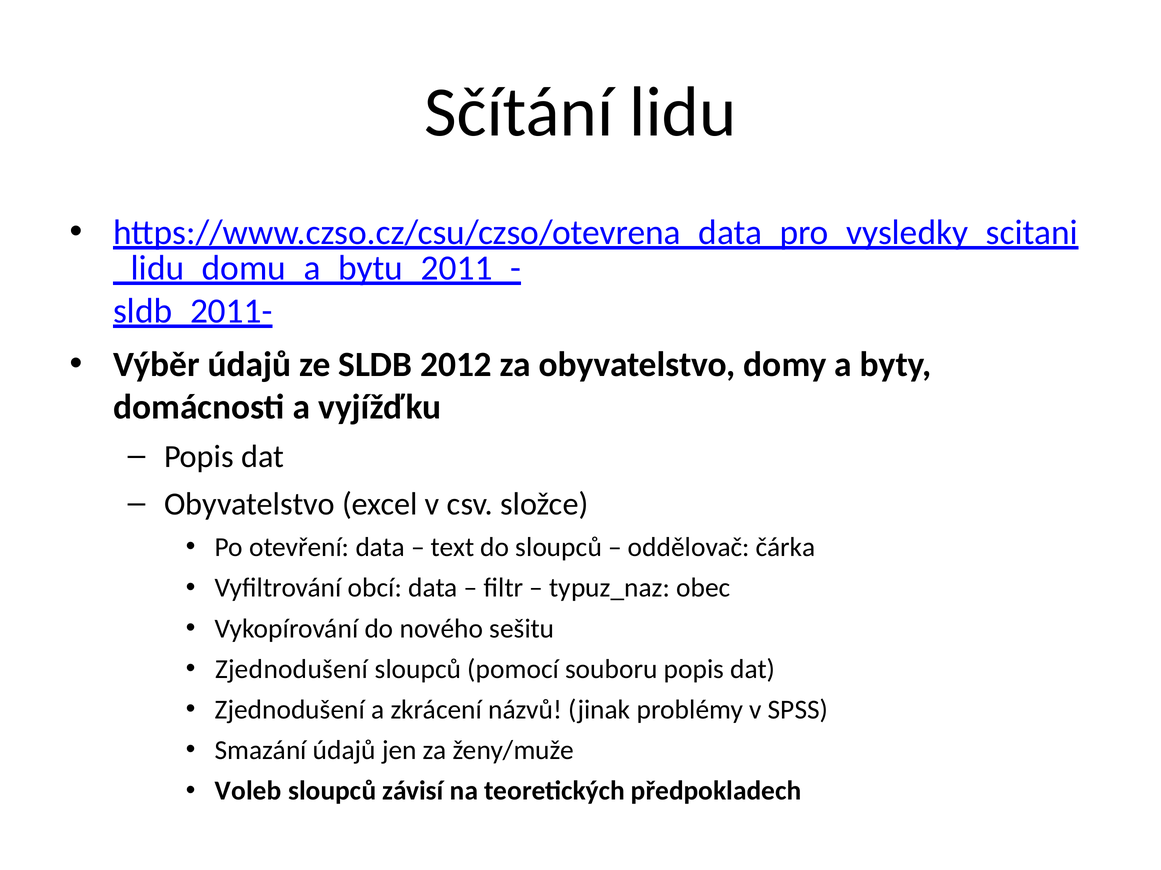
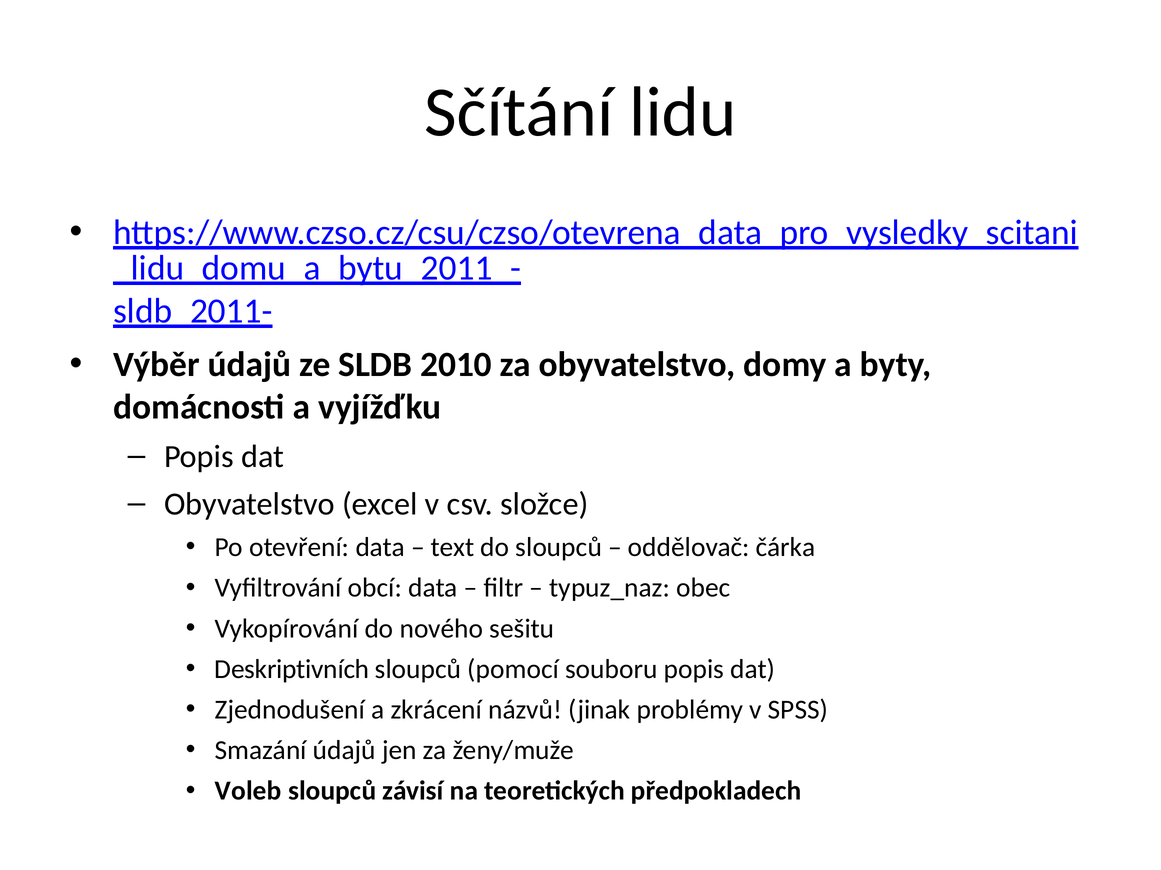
2012: 2012 -> 2010
Zjednodušení at (292, 670): Zjednodušení -> Deskriptivních
